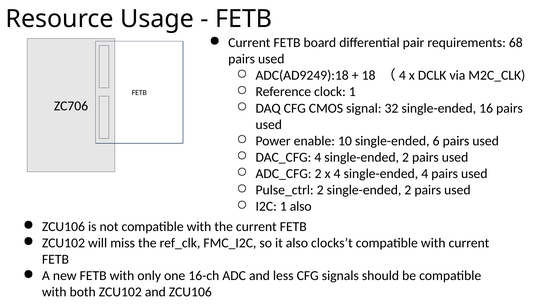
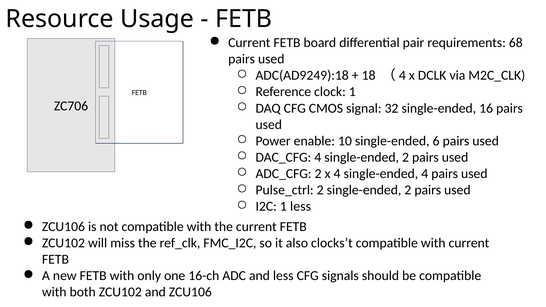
1 also: also -> less
